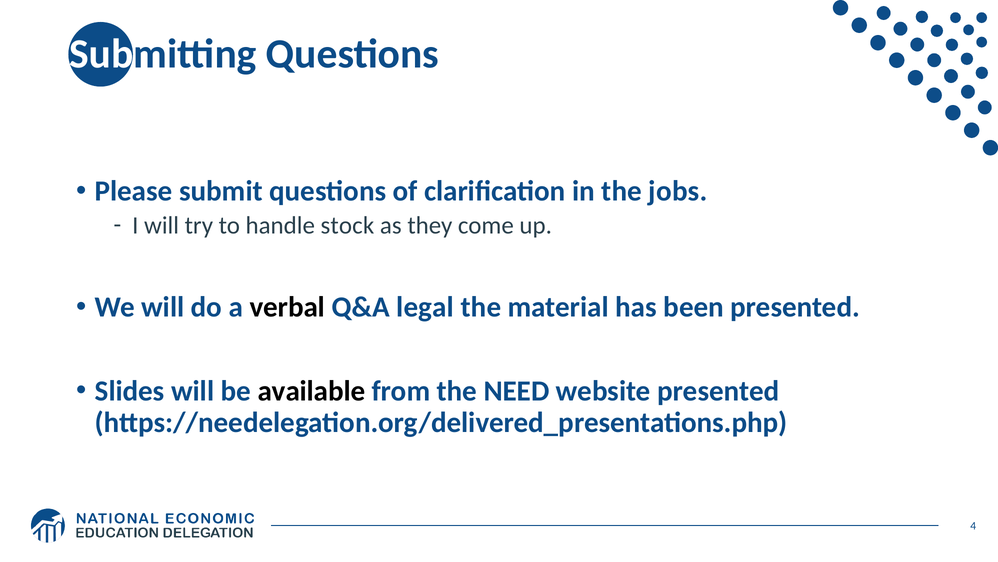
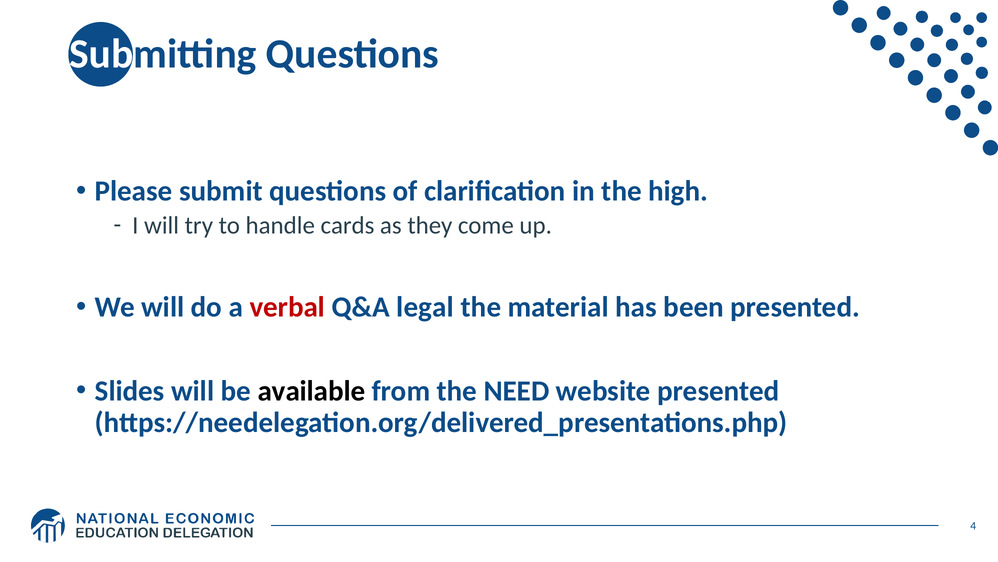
jobs: jobs -> high
stock: stock -> cards
verbal colour: black -> red
